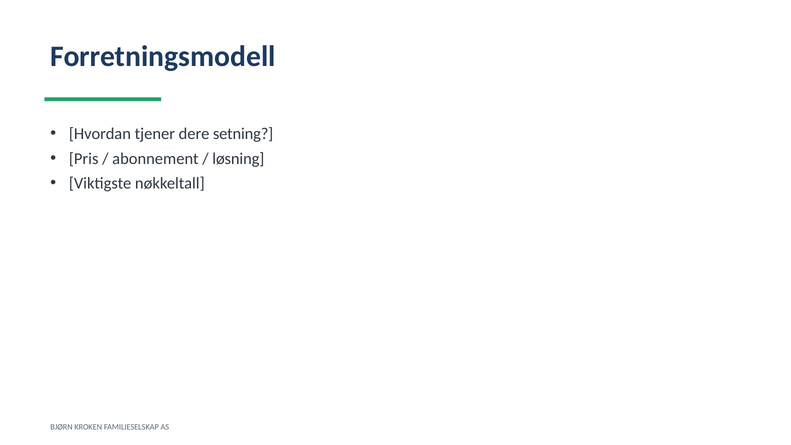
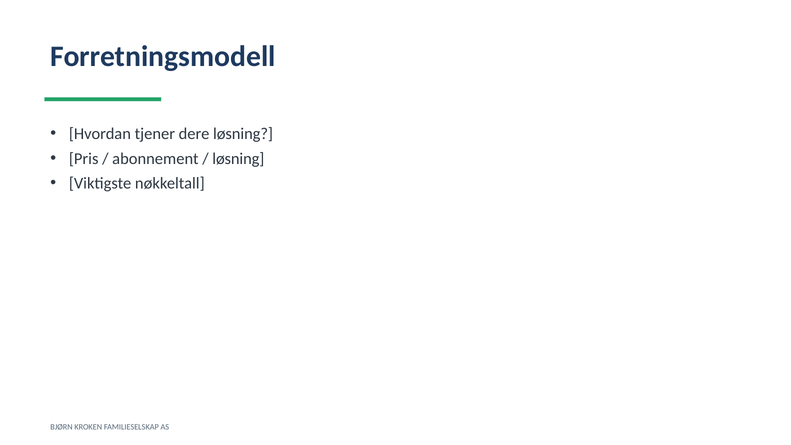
dere setning: setning -> løsning
